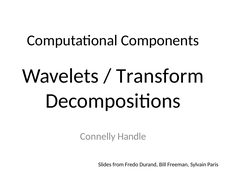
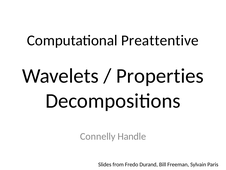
Components: Components -> Preattentive
Transform: Transform -> Properties
